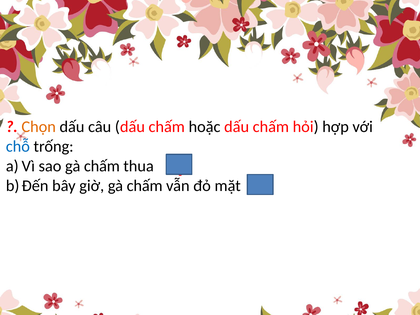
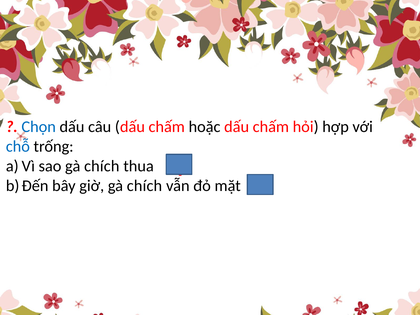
Chọn colour: orange -> blue
sao gà chấm: chấm -> chích
giờ gà chấm: chấm -> chích
